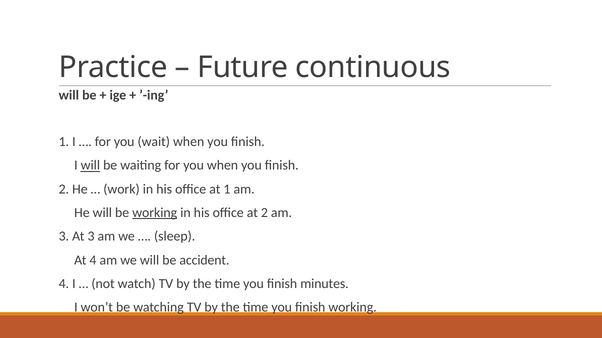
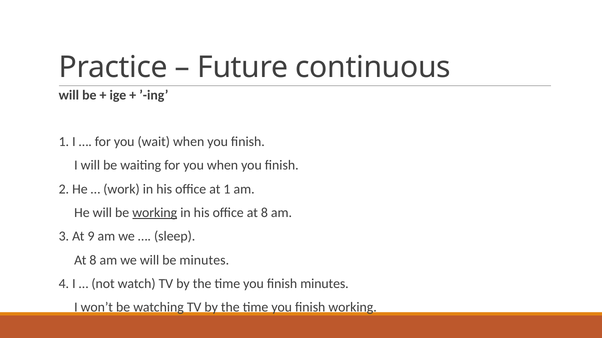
will at (90, 166) underline: present -> none
office at 2: 2 -> 8
At 3: 3 -> 9
4 at (93, 260): 4 -> 8
be accident: accident -> minutes
